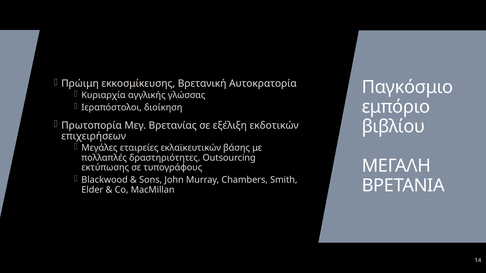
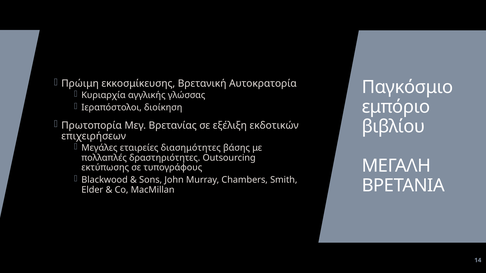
εκλαϊκευτικών: εκλαϊκευτικών -> διασημότητες
